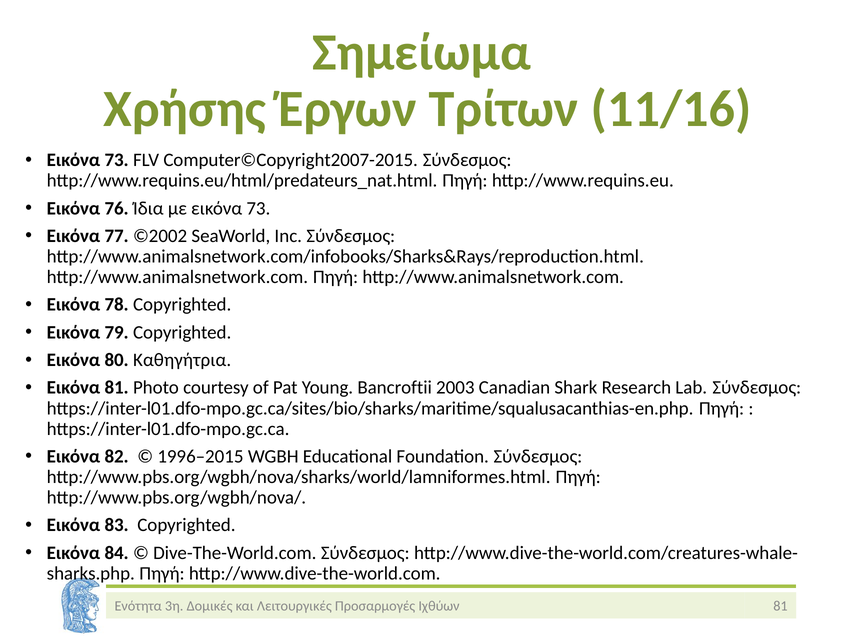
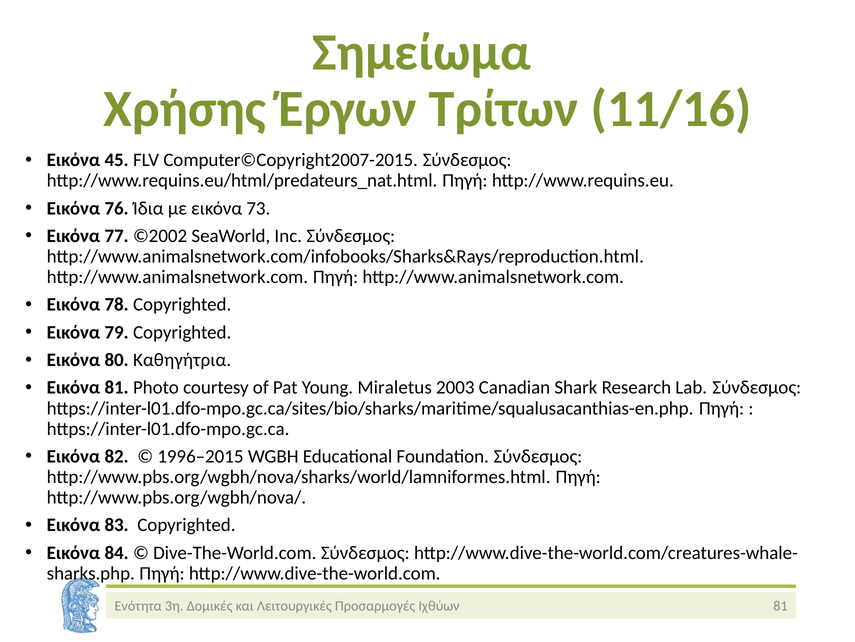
73 at (117, 160): 73 -> 45
Bancroftii: Bancroftii -> Miraletus
